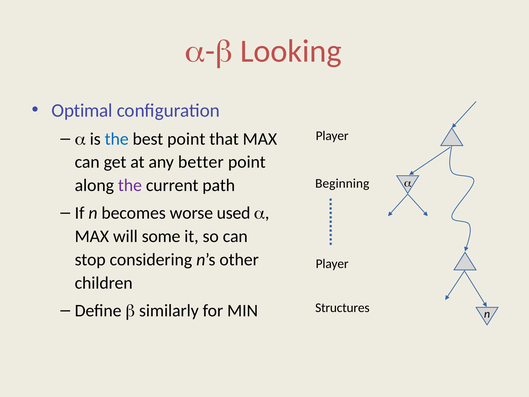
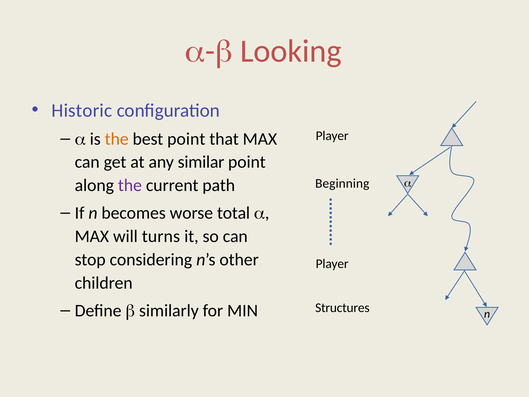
Optimal: Optimal -> Historic
the at (117, 139) colour: blue -> orange
better: better -> similar
used: used -> total
some: some -> turns
